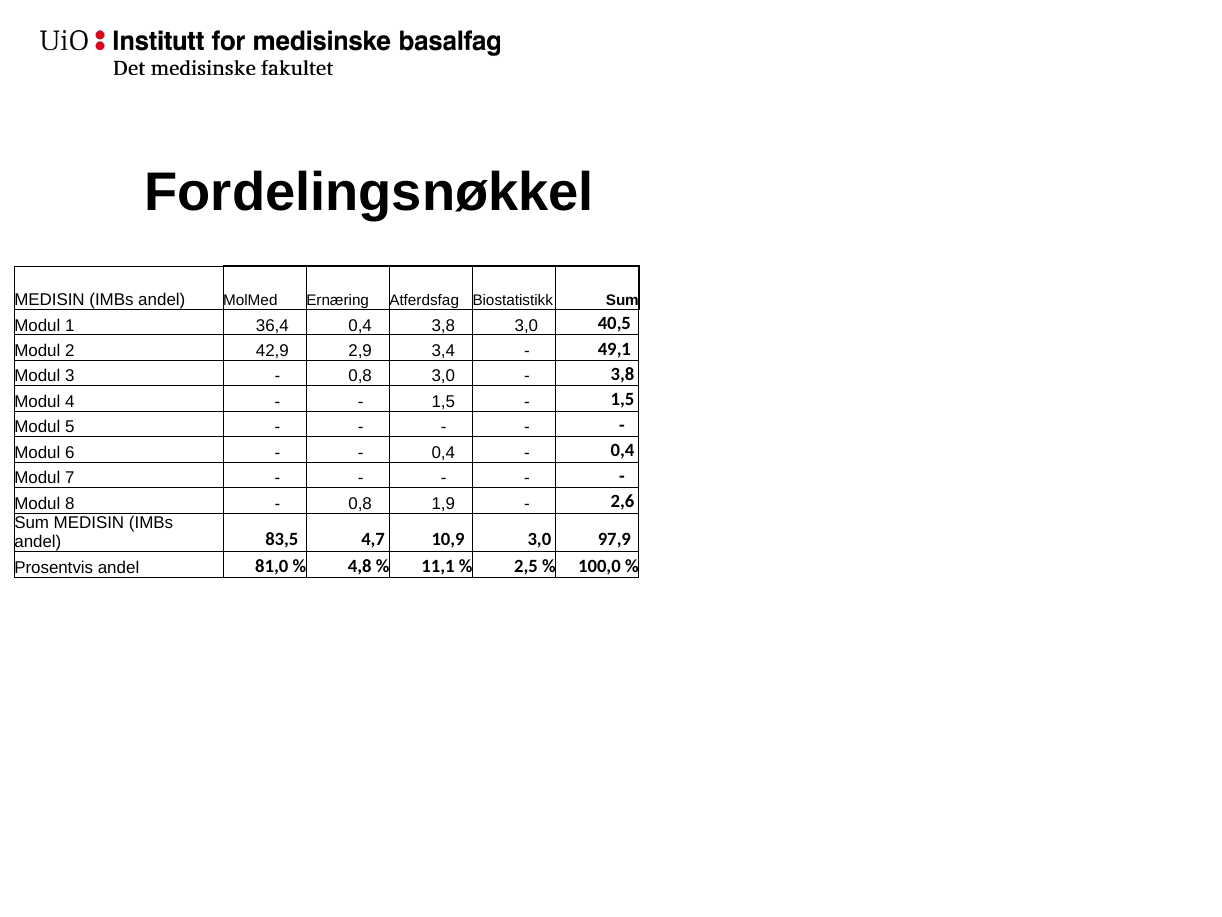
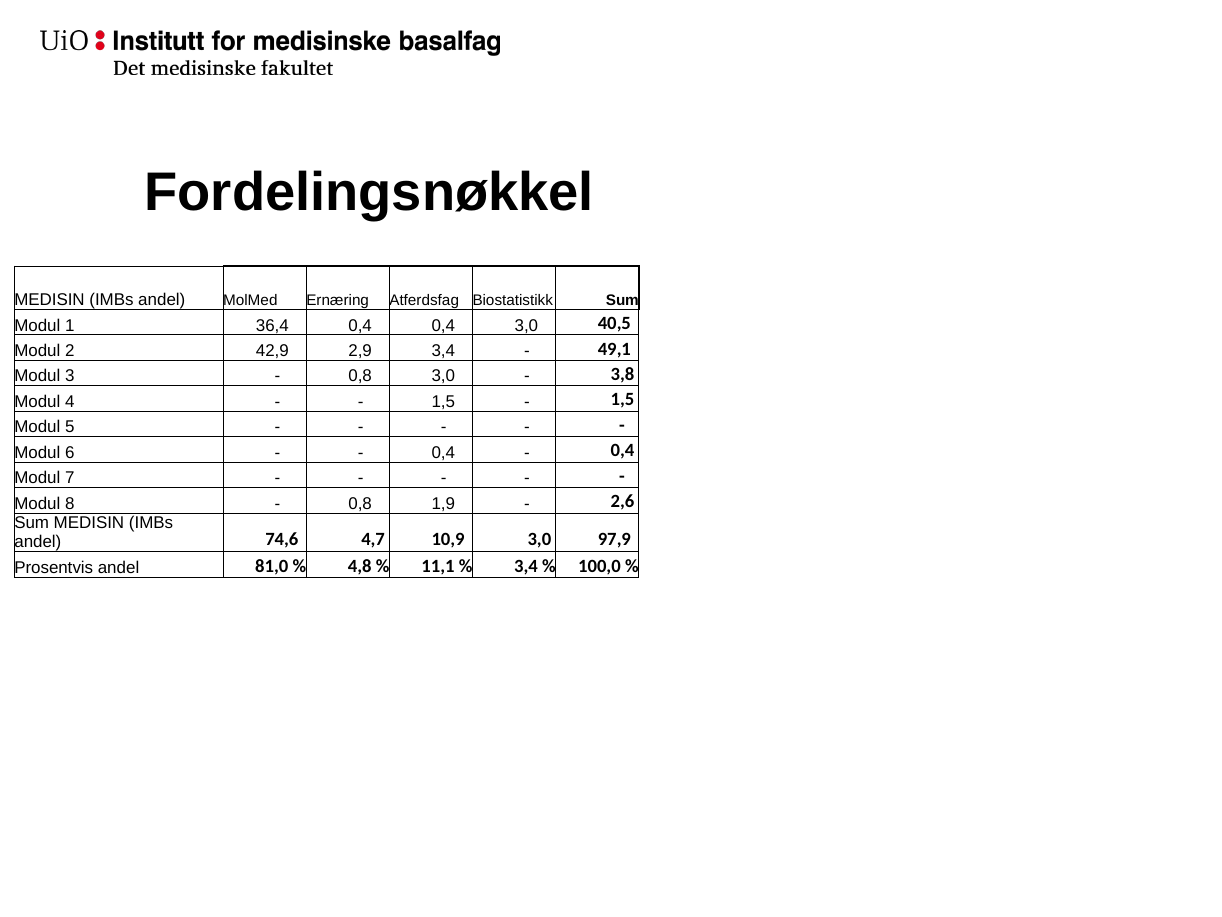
0,4 3,8: 3,8 -> 0,4
83,5: 83,5 -> 74,6
2,5 at (526, 566): 2,5 -> 3,4
